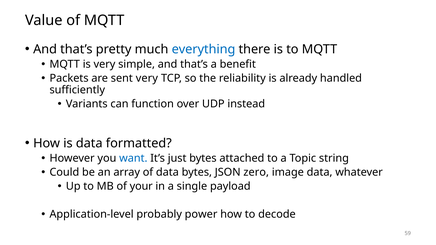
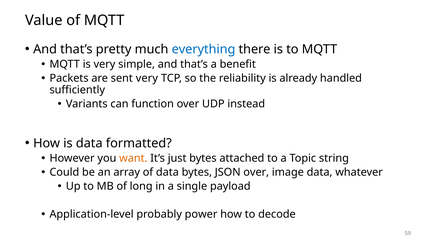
want colour: blue -> orange
JSON zero: zero -> over
your: your -> long
